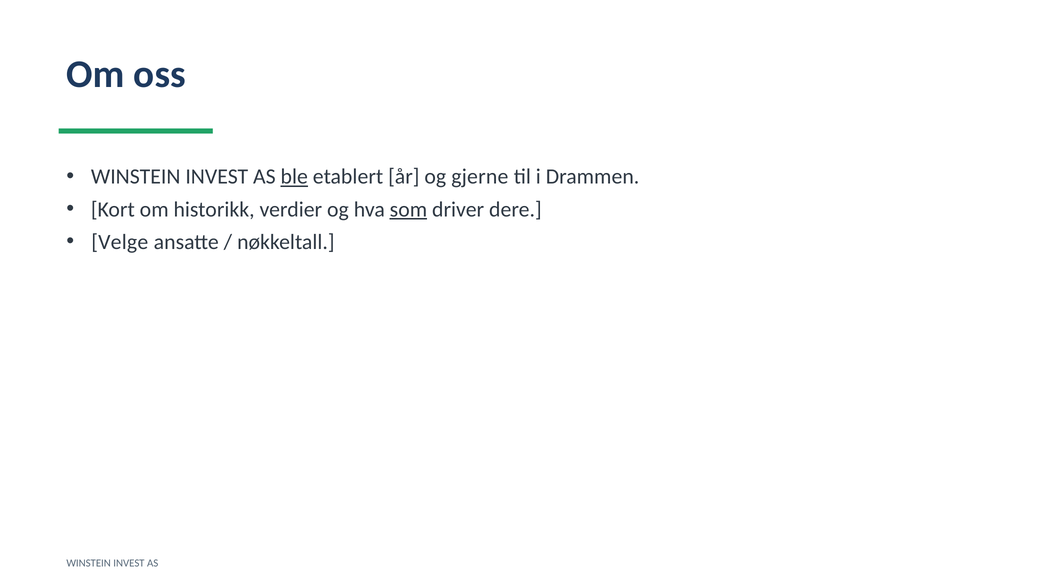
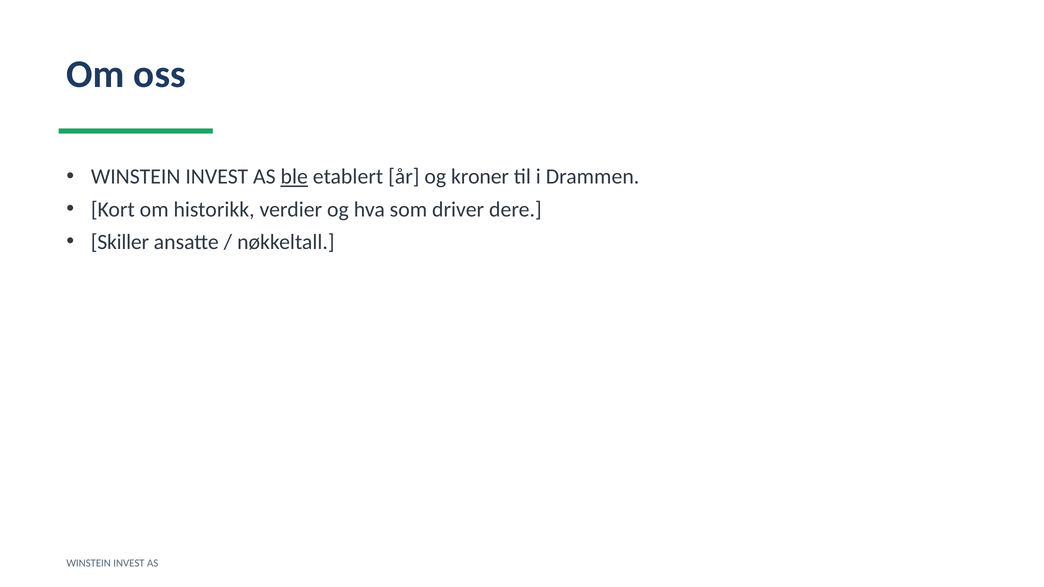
gjerne: gjerne -> kroner
som underline: present -> none
Velge: Velge -> Skiller
